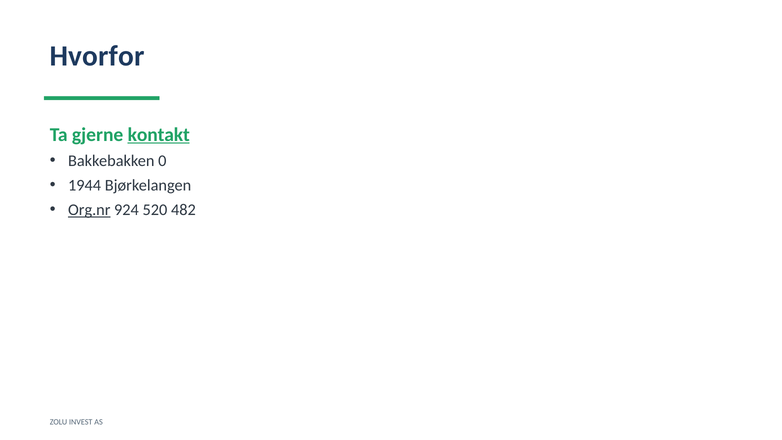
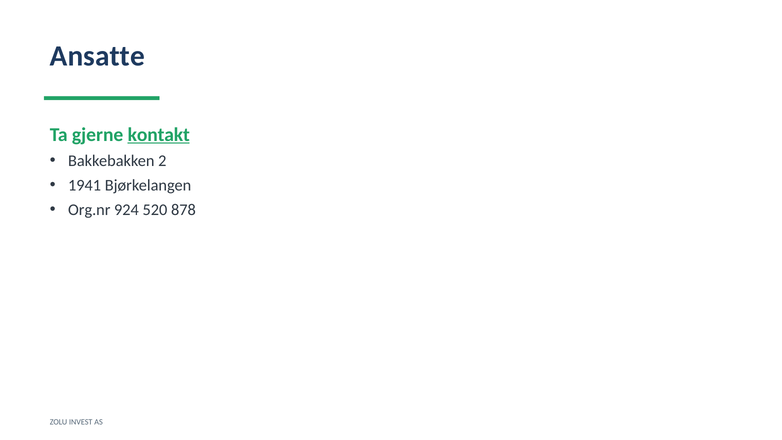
Hvorfor: Hvorfor -> Ansatte
0: 0 -> 2
1944: 1944 -> 1941
Org.nr underline: present -> none
482: 482 -> 878
